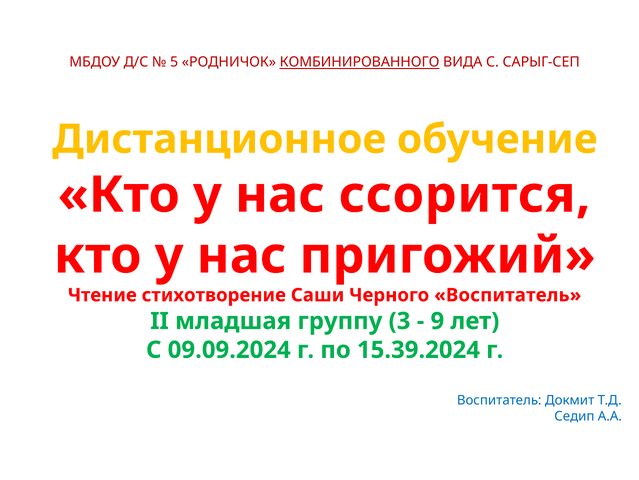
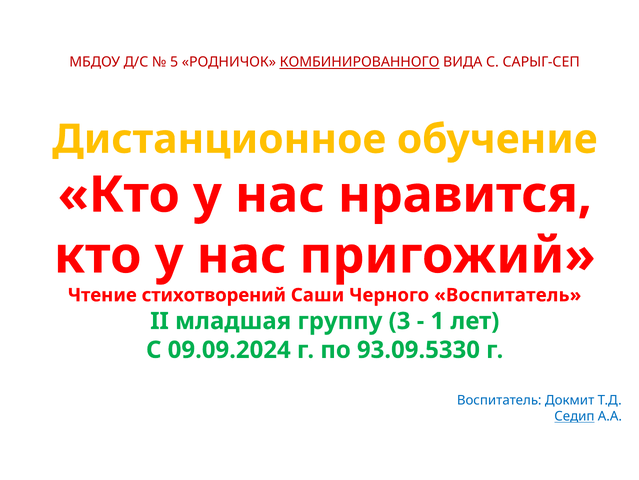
ссорится: ссорится -> нравится
стихотворение: стихотворение -> стихотворений
9: 9 -> 1
15.39.2024: 15.39.2024 -> 93.09.5330
Седип underline: none -> present
